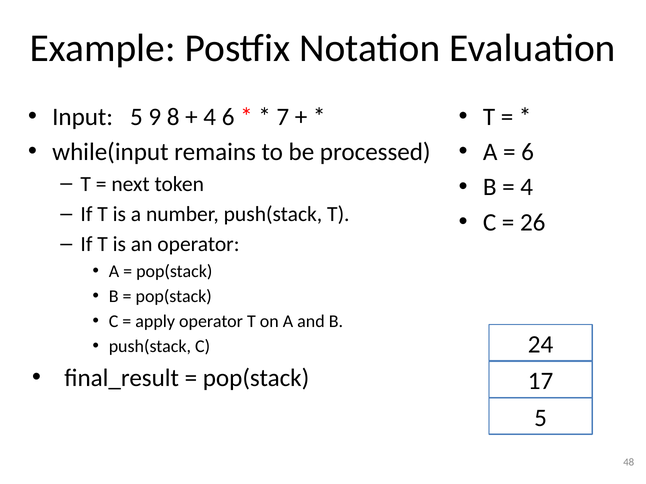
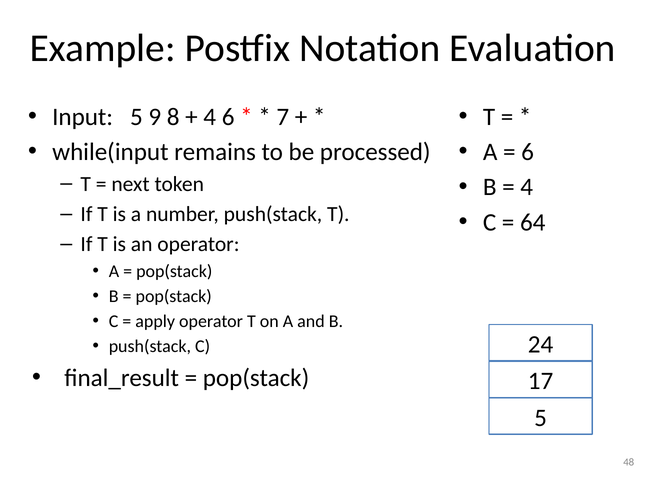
26: 26 -> 64
